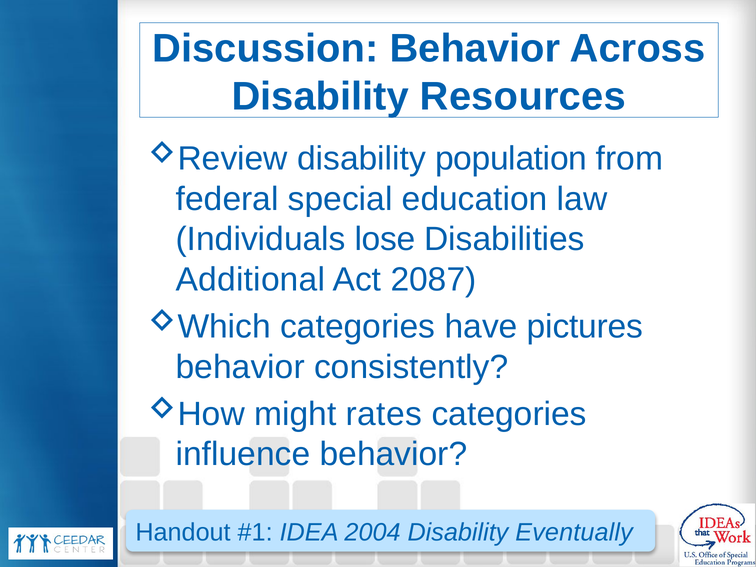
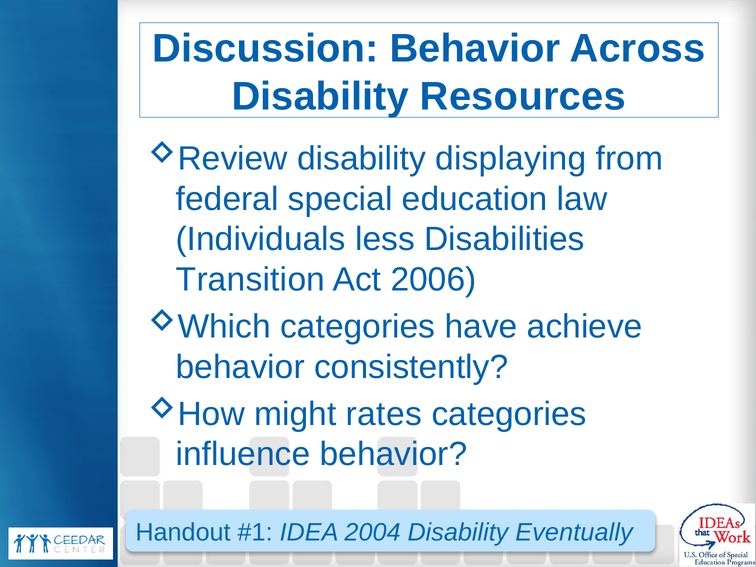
population: population -> displaying
lose: lose -> less
Additional: Additional -> Transition
2087: 2087 -> 2006
pictures: pictures -> achieve
